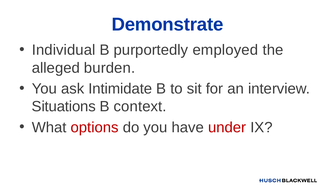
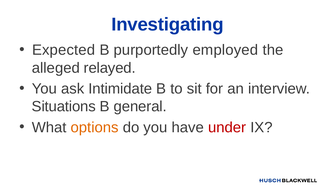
Demonstrate: Demonstrate -> Investigating
Individual: Individual -> Expected
burden: burden -> relayed
context: context -> general
options colour: red -> orange
